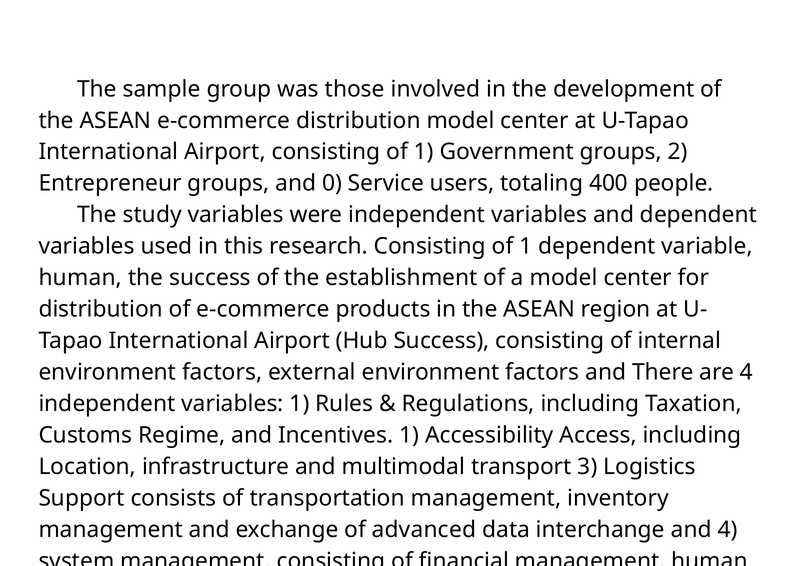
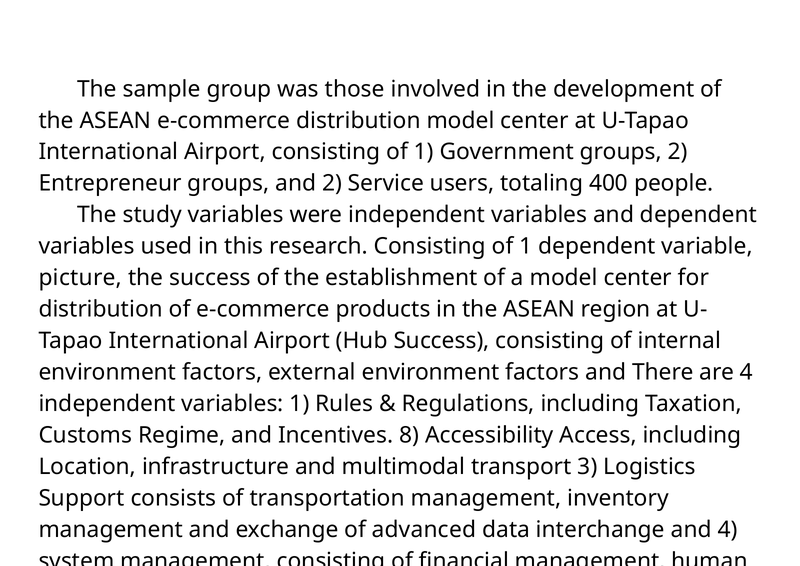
and 0: 0 -> 2
human at (80, 278): human -> picture
Incentives 1: 1 -> 8
